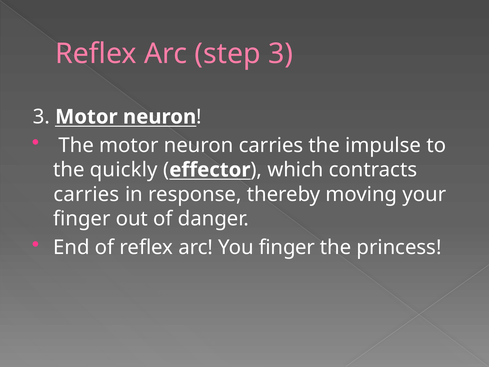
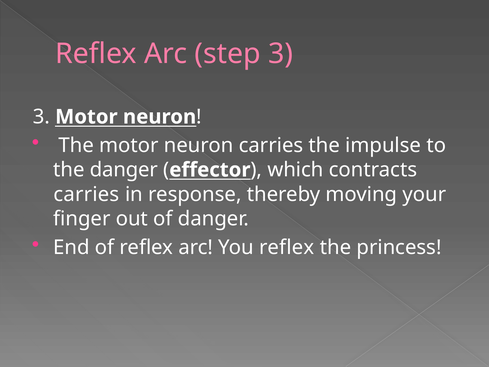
the quickly: quickly -> danger
You finger: finger -> reflex
